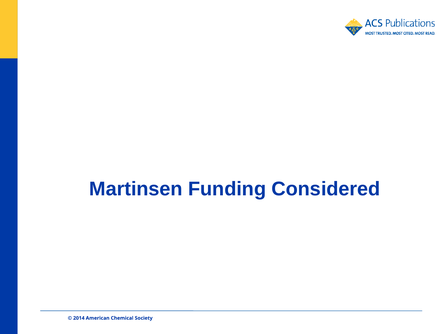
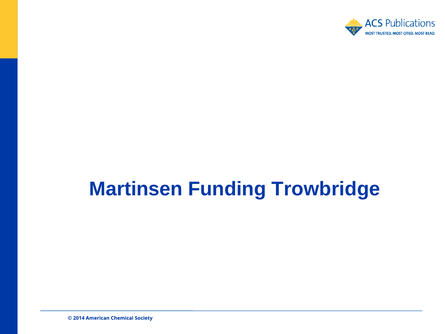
Considered: Considered -> Trowbridge
